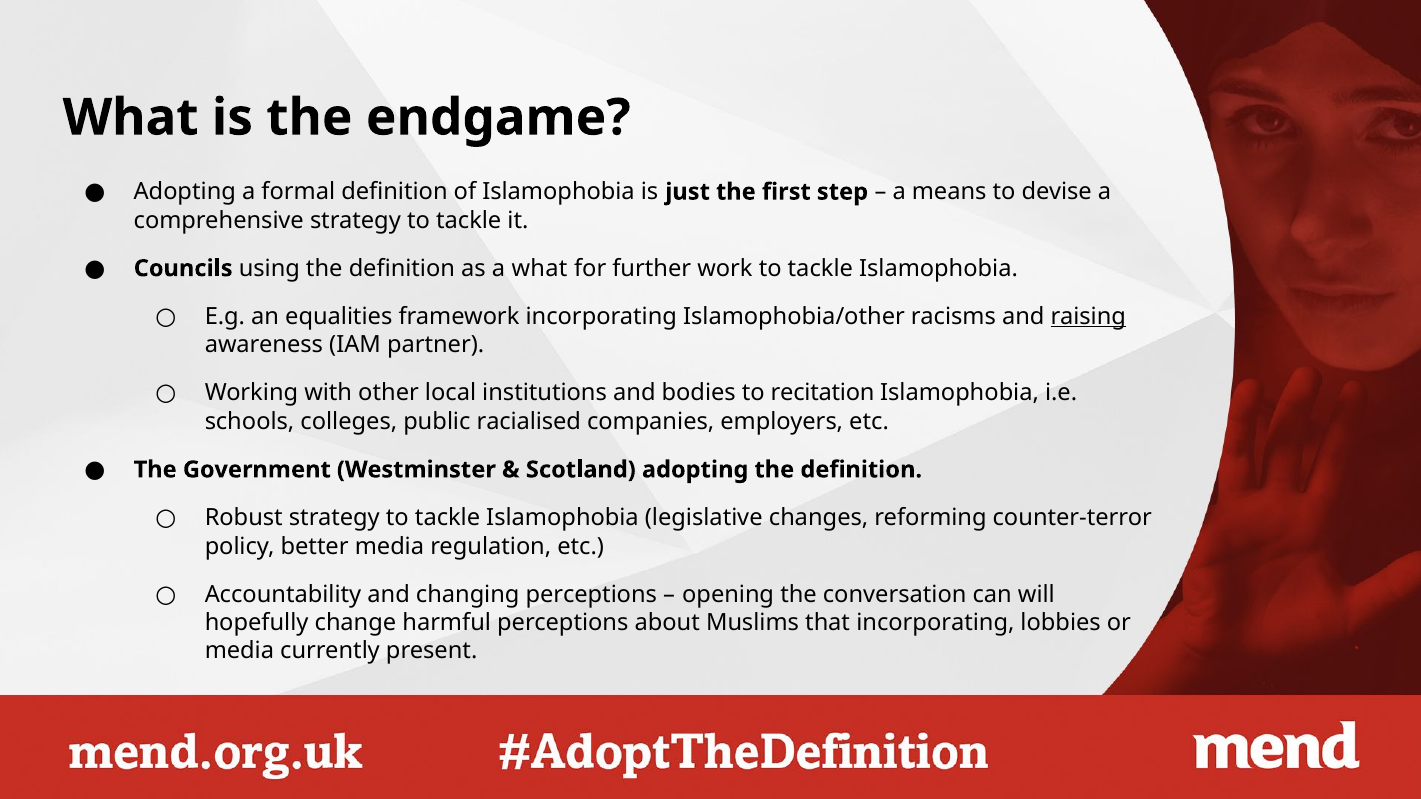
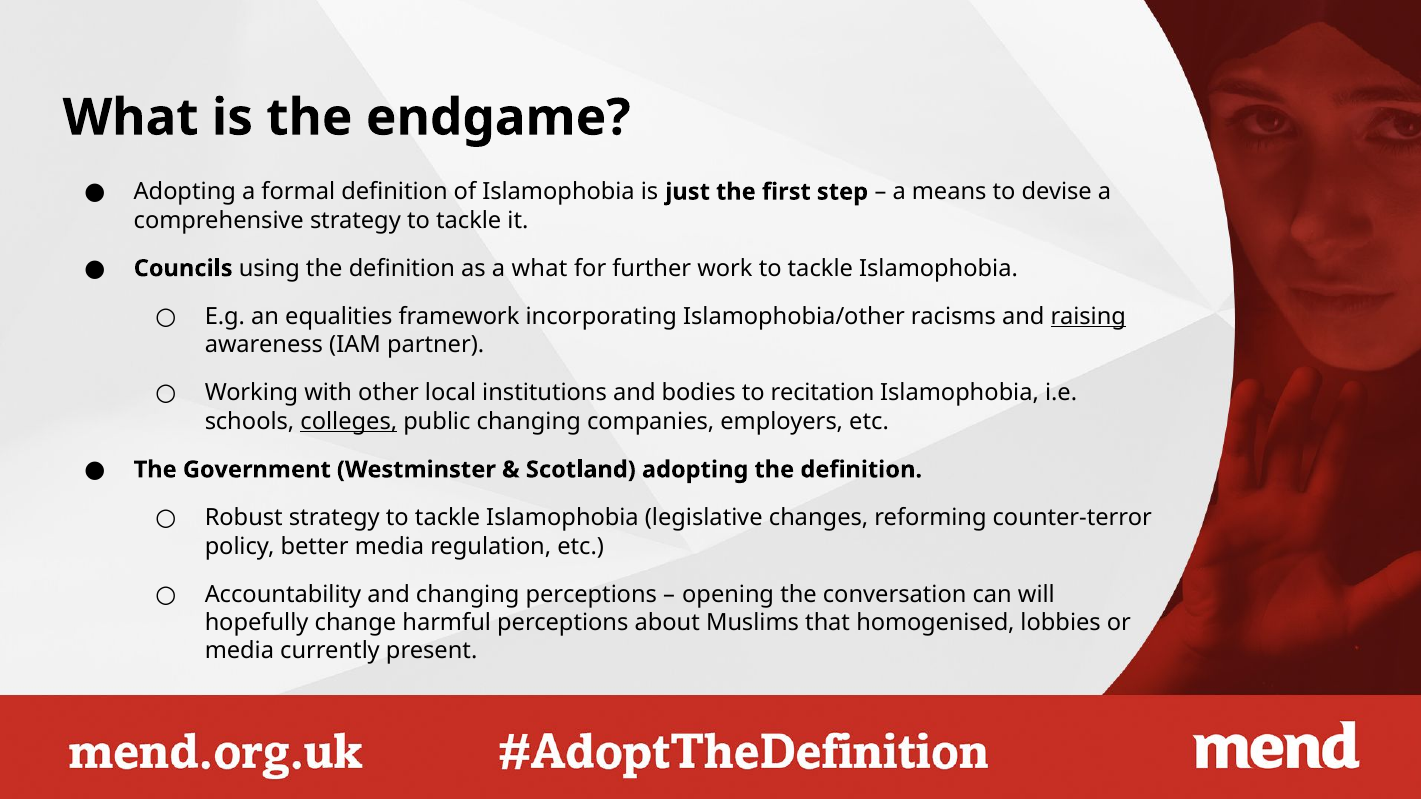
colleges underline: none -> present
public racialised: racialised -> changing
that incorporating: incorporating -> homogenised
